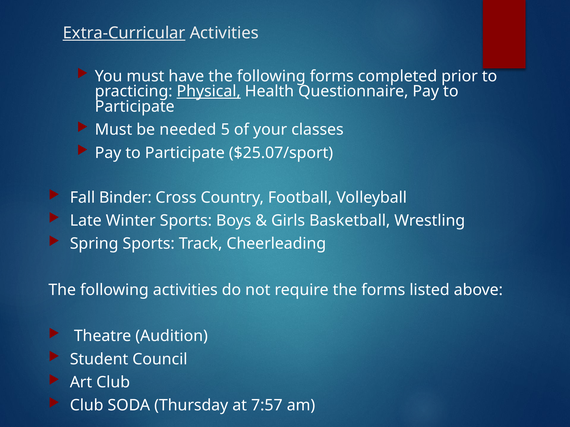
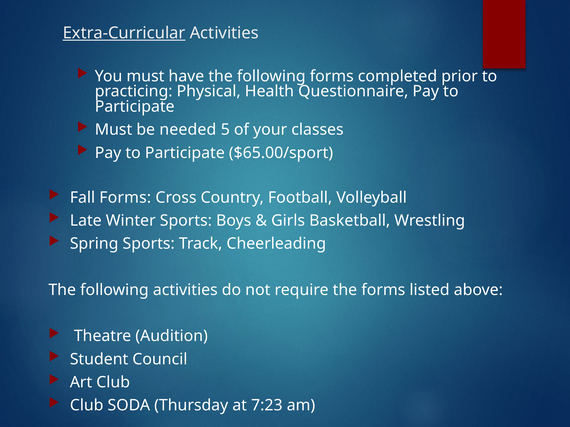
Physical underline: present -> none
$25.07/sport: $25.07/sport -> $65.00/sport
Fall Binder: Binder -> Forms
7:57: 7:57 -> 7:23
